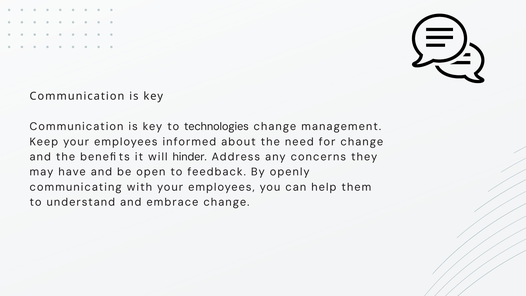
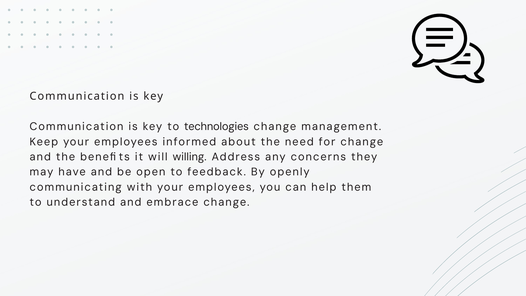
hinder: hinder -> willing
